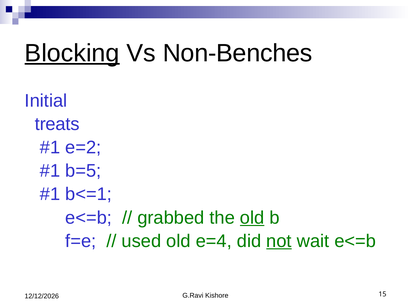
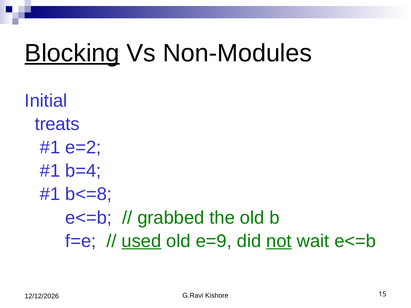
Non-Benches: Non-Benches -> Non-Modules
b=5: b=5 -> b=4
b<=1: b<=1 -> b<=8
old at (252, 218) underline: present -> none
used underline: none -> present
e=4: e=4 -> e=9
